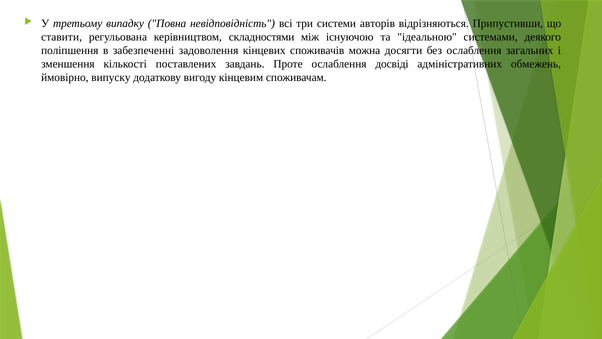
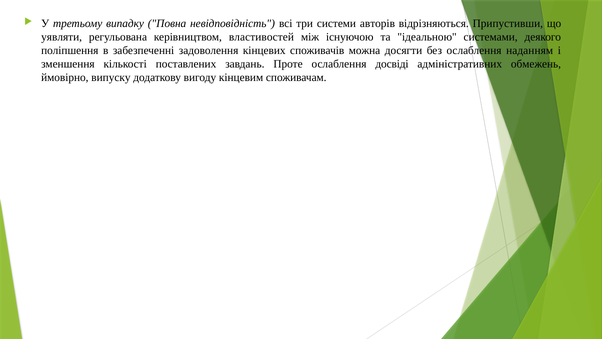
ставити: ставити -> уявляти
складностями: складностями -> властивостей
загальних: загальних -> наданням
